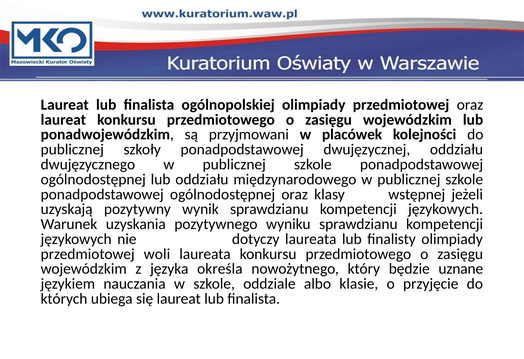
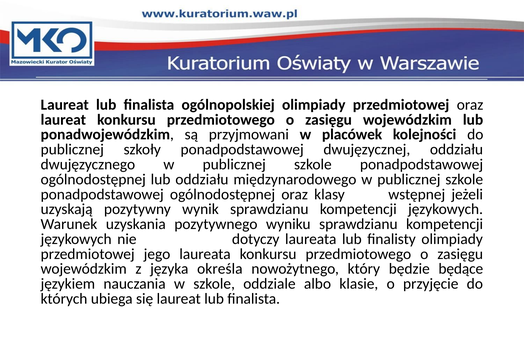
woli: woli -> jego
uznane: uznane -> będące
